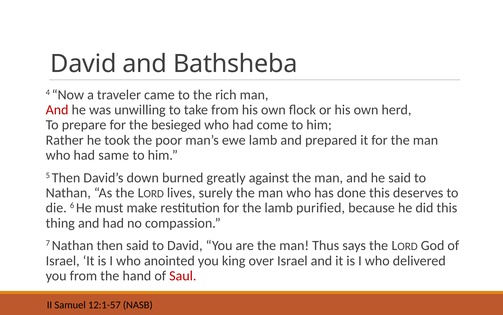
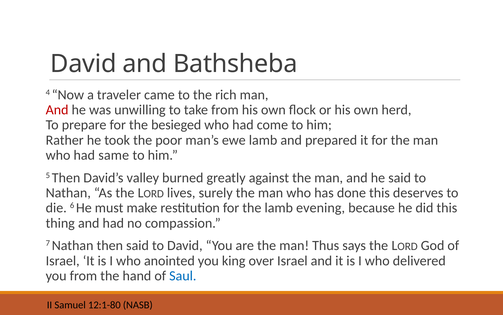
down: down -> valley
purified: purified -> evening
Saul colour: red -> blue
12:1-57: 12:1-57 -> 12:1-80
